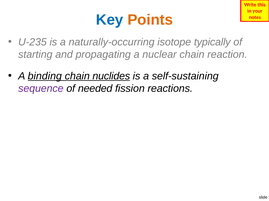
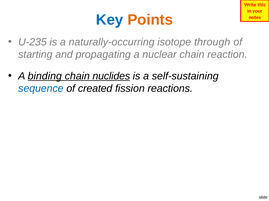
typically: typically -> through
sequence colour: purple -> blue
needed: needed -> created
